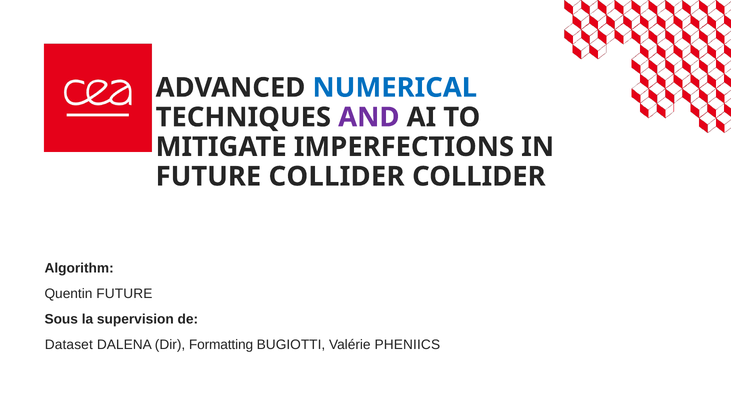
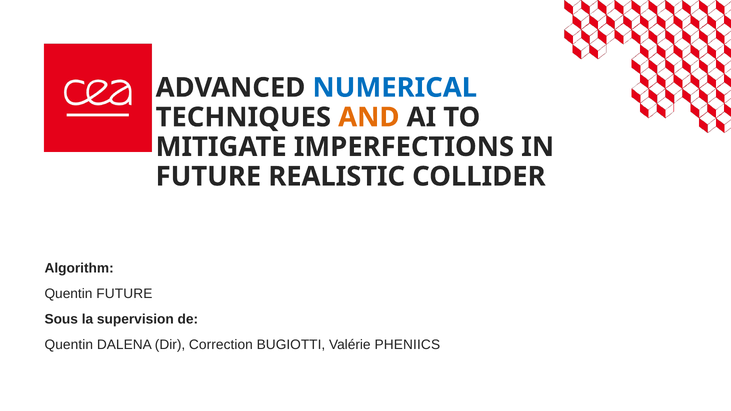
AND colour: purple -> orange
FUTURE COLLIDER: COLLIDER -> REALISTIC
Dataset at (69, 345): Dataset -> Quentin
Formatting: Formatting -> Correction
